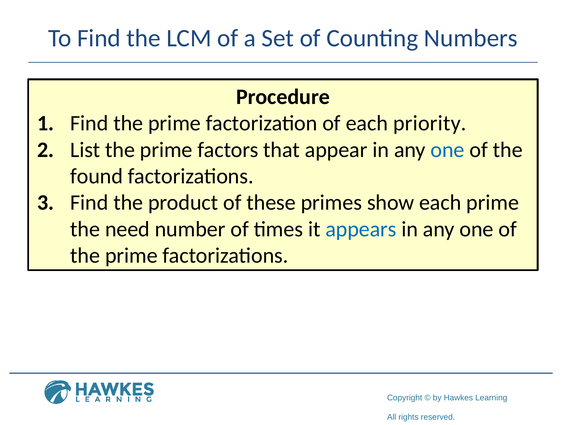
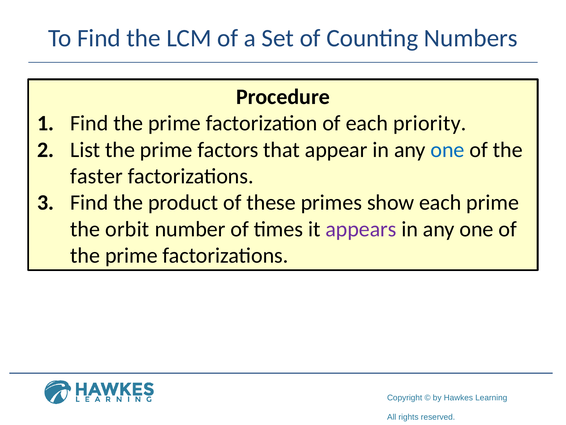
found: found -> faster
need: need -> orbit
appears colour: blue -> purple
